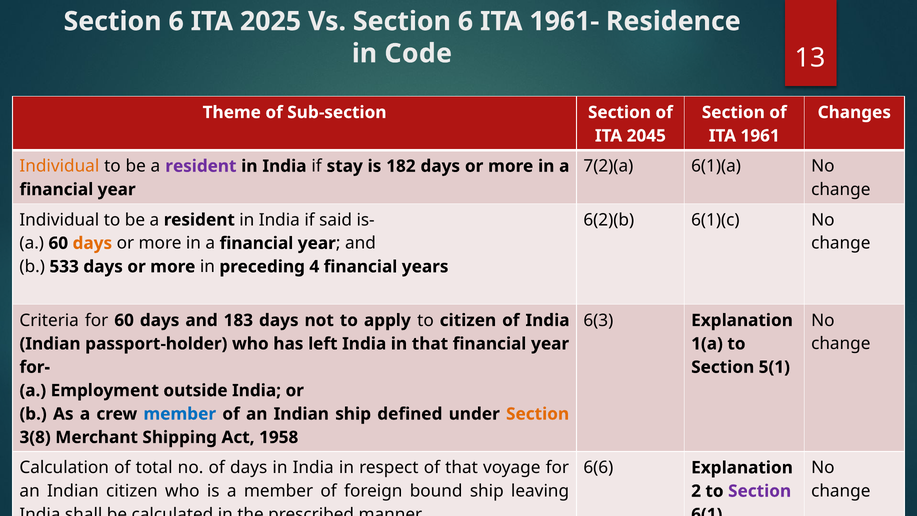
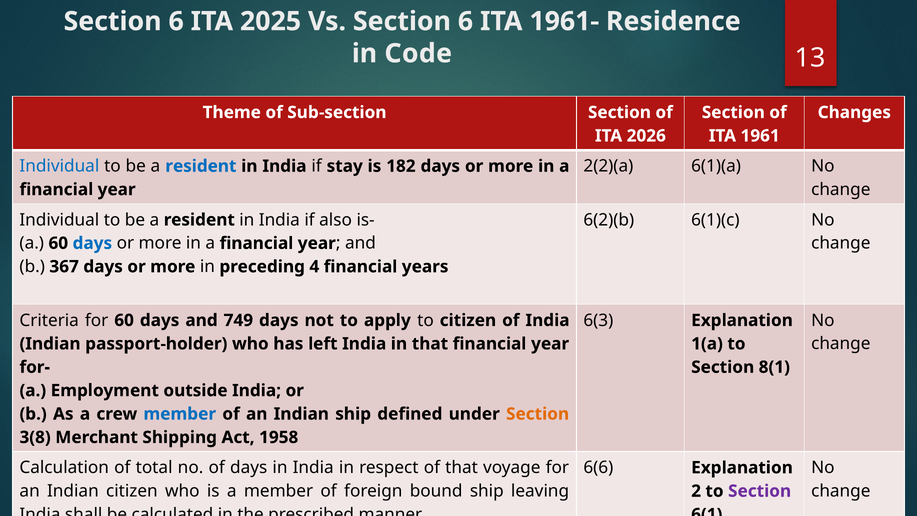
2045: 2045 -> 2026
Individual at (59, 166) colour: orange -> blue
resident at (201, 166) colour: purple -> blue
7(2)(a: 7(2)(a -> 2(2)(a
said: said -> also
days at (92, 243) colour: orange -> blue
533: 533 -> 367
183: 183 -> 749
5(1: 5(1 -> 8(1
